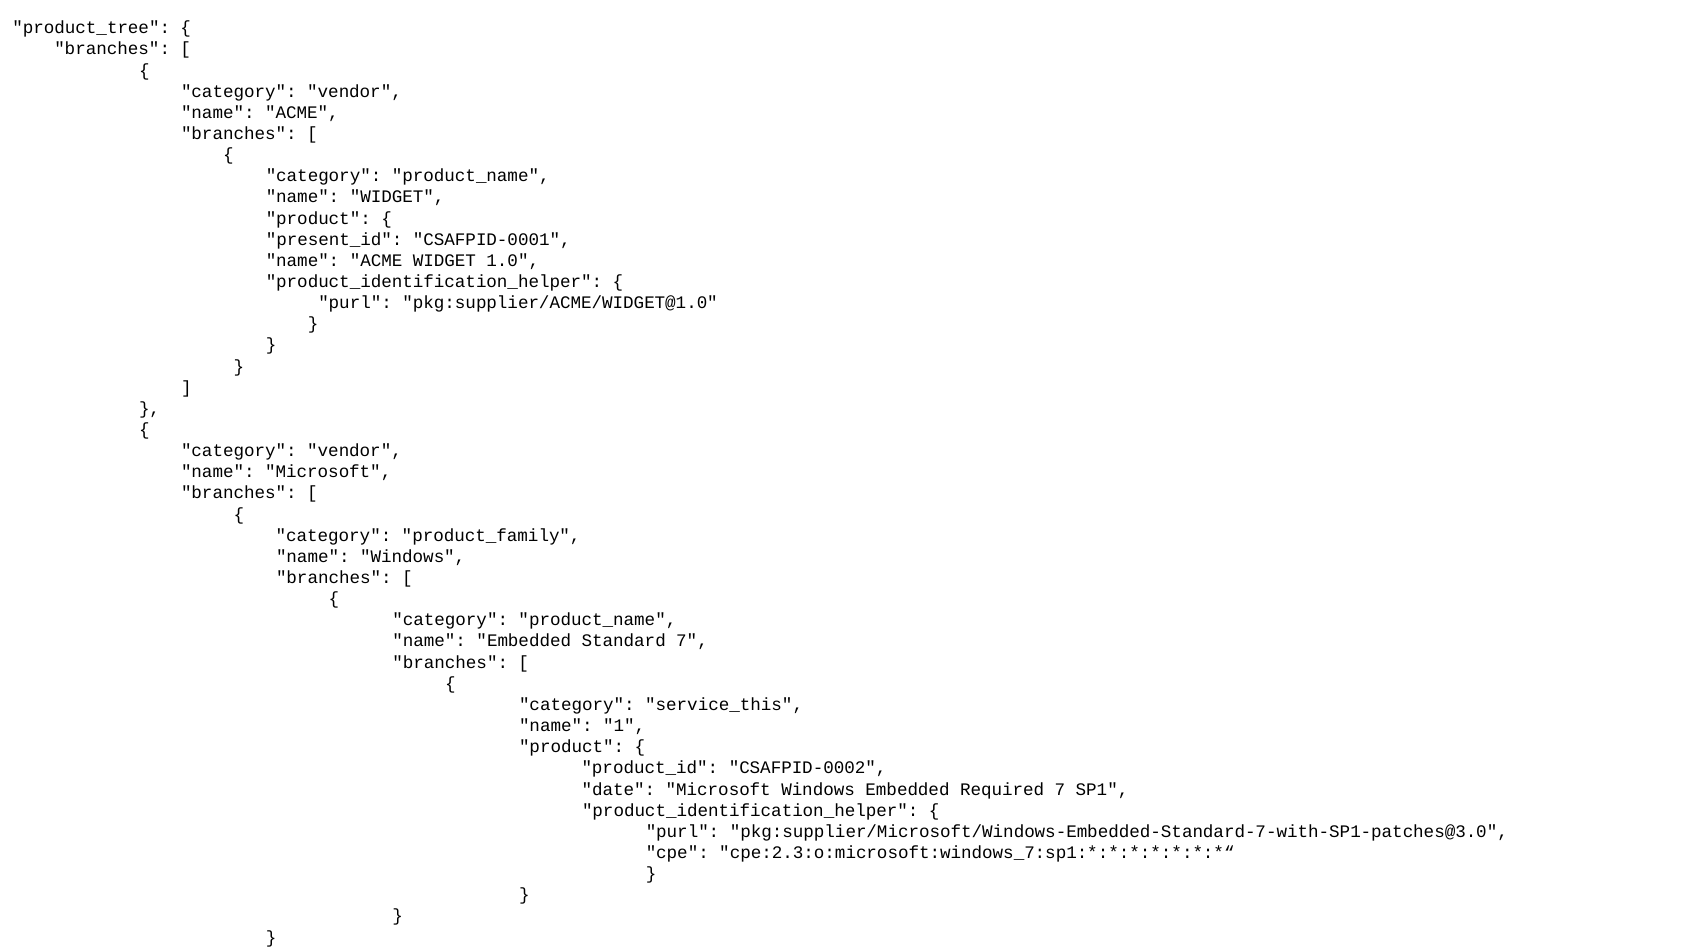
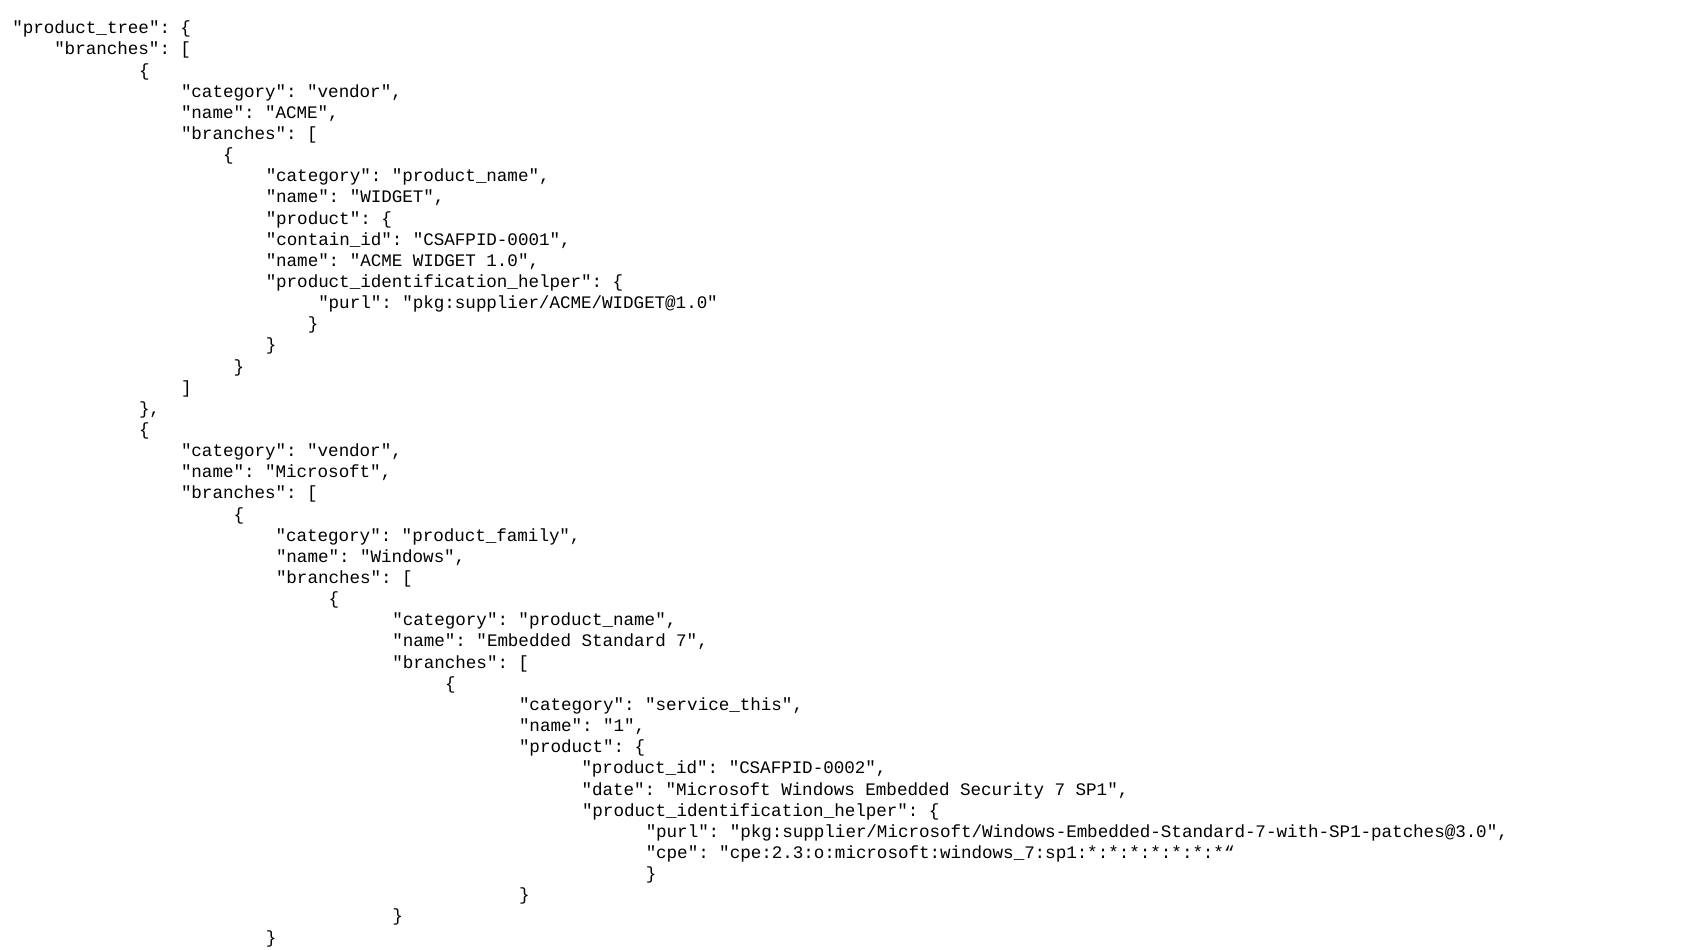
present_id: present_id -> contain_id
Required: Required -> Security
